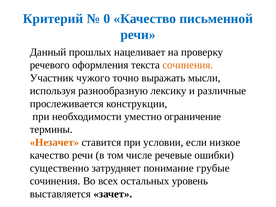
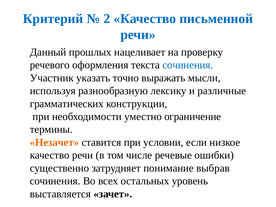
0: 0 -> 2
сочинения at (188, 65) colour: orange -> blue
чужого: чужого -> указать
прослеживается: прослеживается -> грамматических
грубые: грубые -> выбрав
